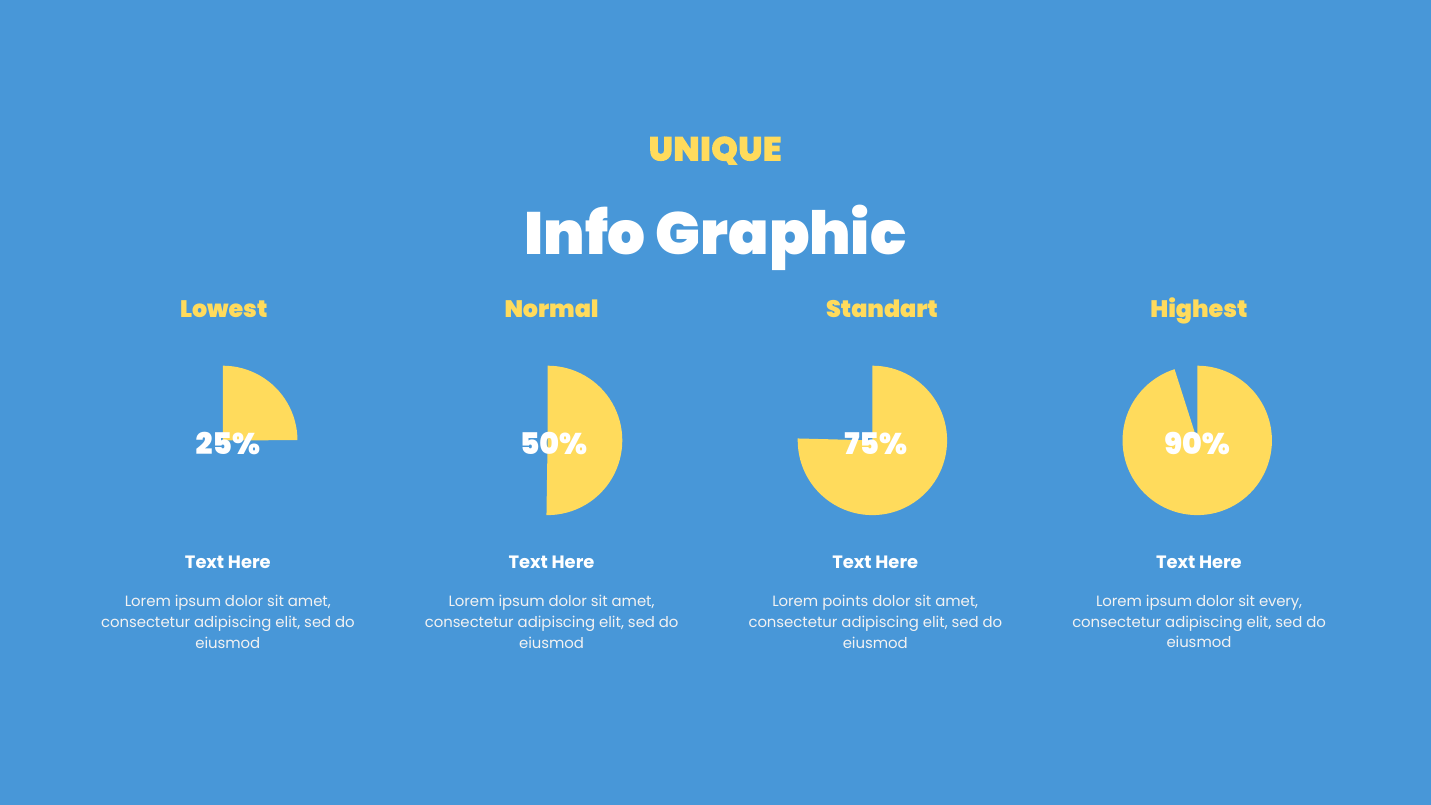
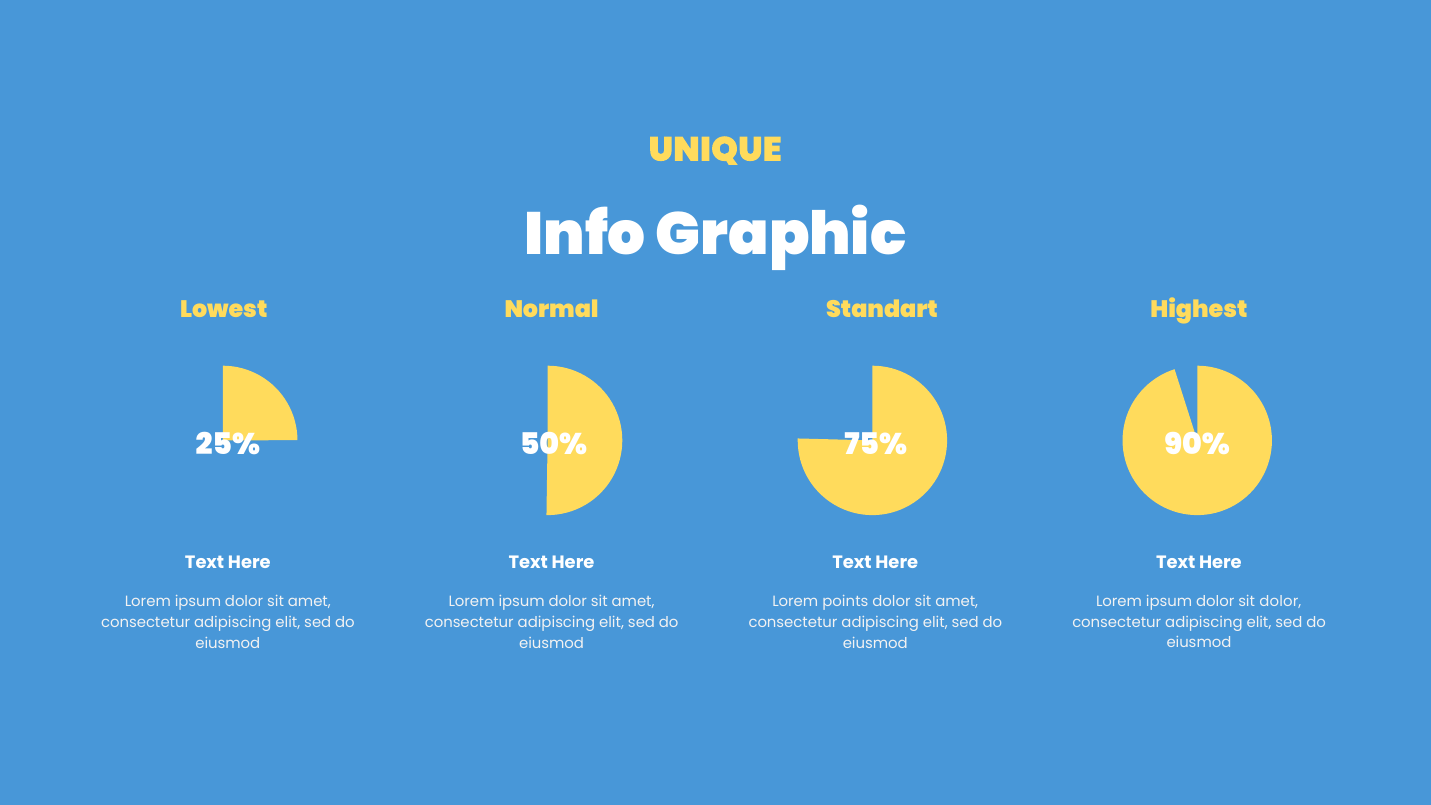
sit every: every -> dolor
